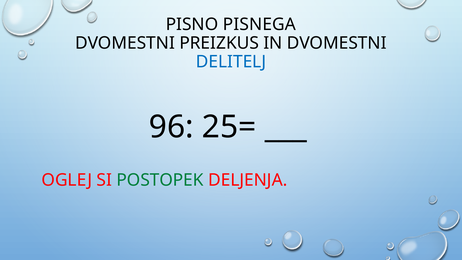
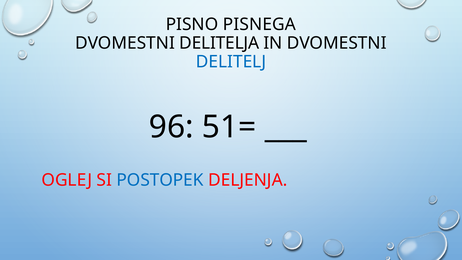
PREIZKUS: PREIZKUS -> DELITELJA
25=: 25= -> 51=
POSTOPEK colour: green -> blue
